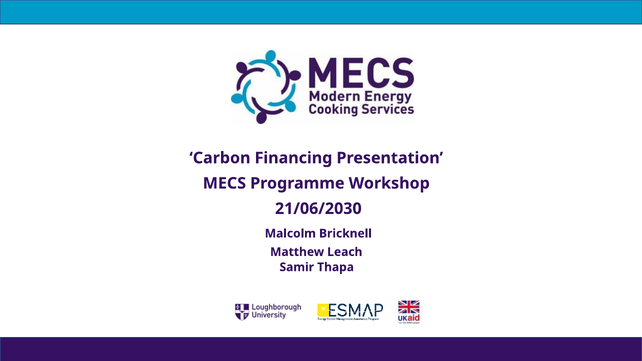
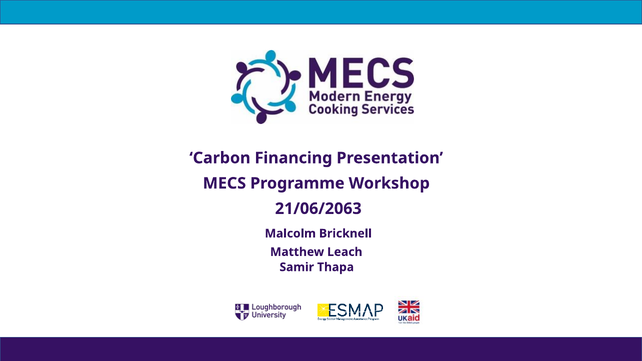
21/06/2030: 21/06/2030 -> 21/06/2063
